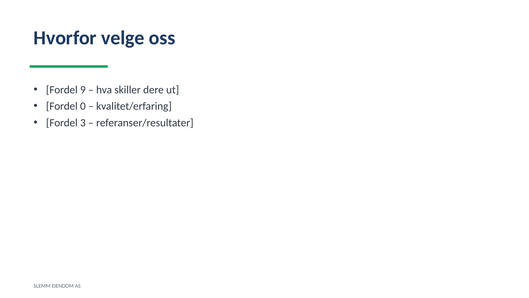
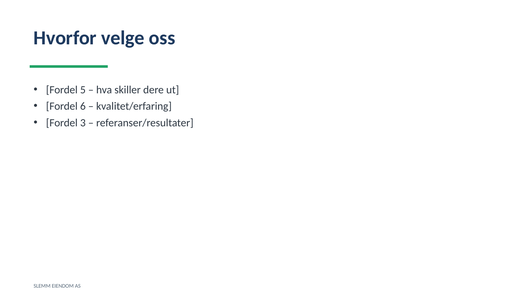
9: 9 -> 5
0: 0 -> 6
